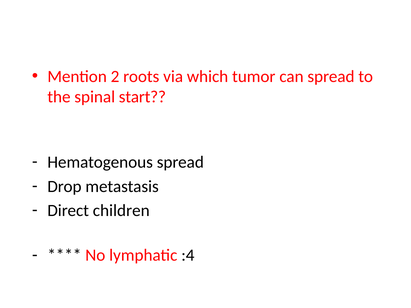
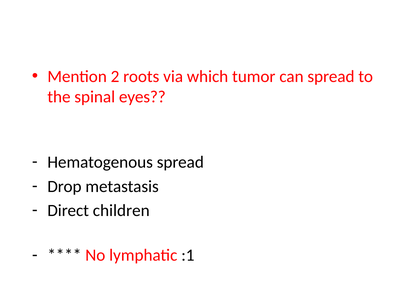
start: start -> eyes
:4: :4 -> :1
